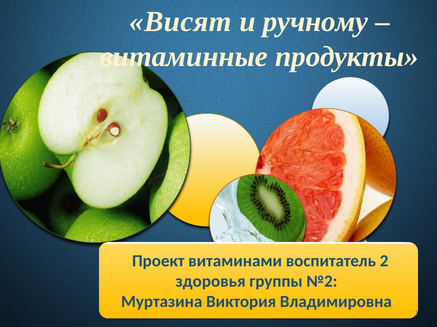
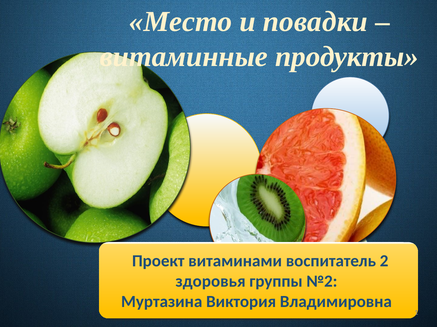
Висят: Висят -> Место
ручному: ручному -> повадки
